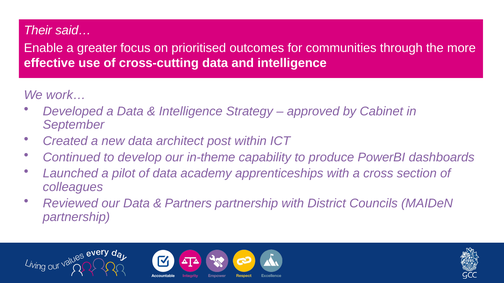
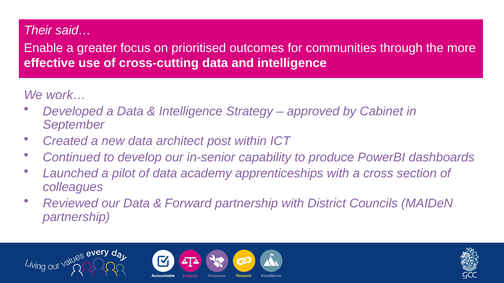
in-theme: in-theme -> in-senior
Partners: Partners -> Forward
